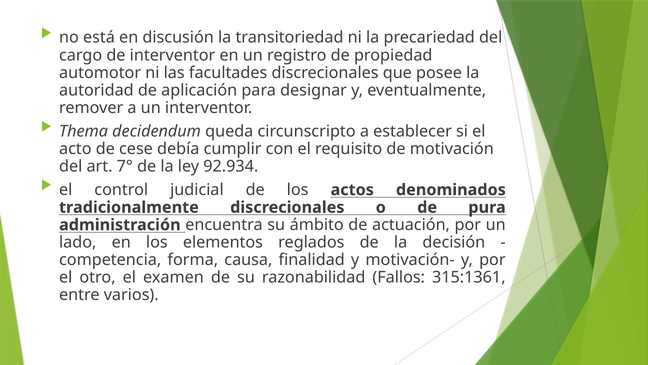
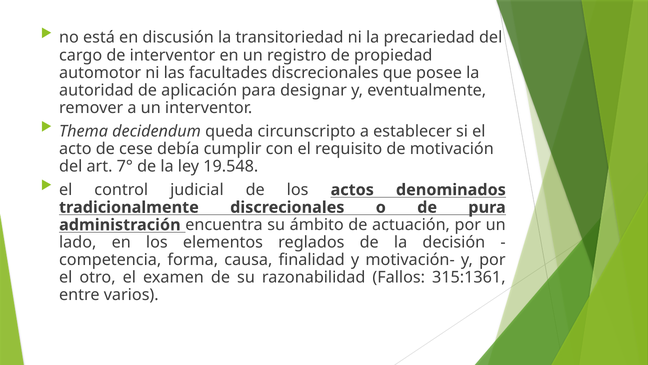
92.934: 92.934 -> 19.548
